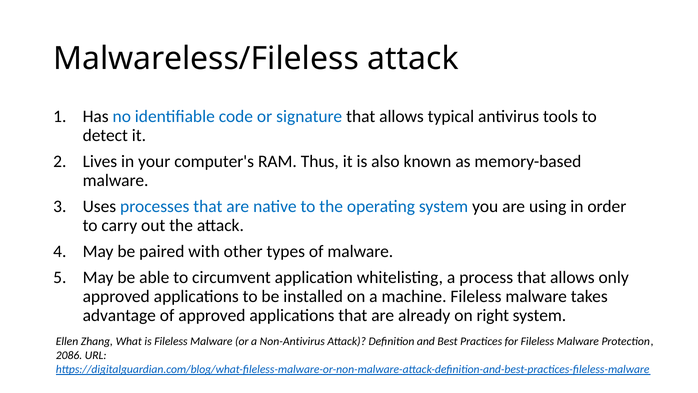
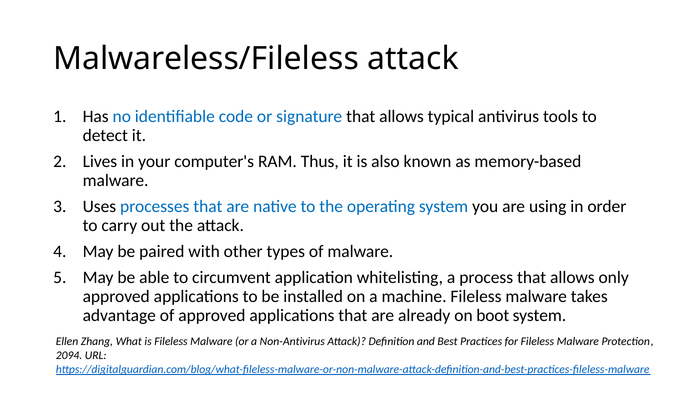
right: right -> boot
2086: 2086 -> 2094
